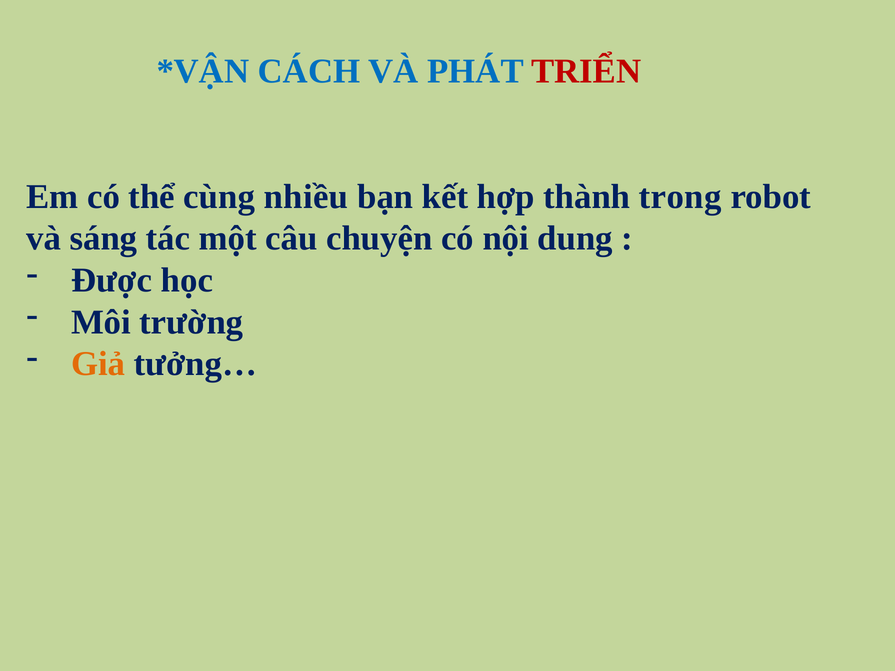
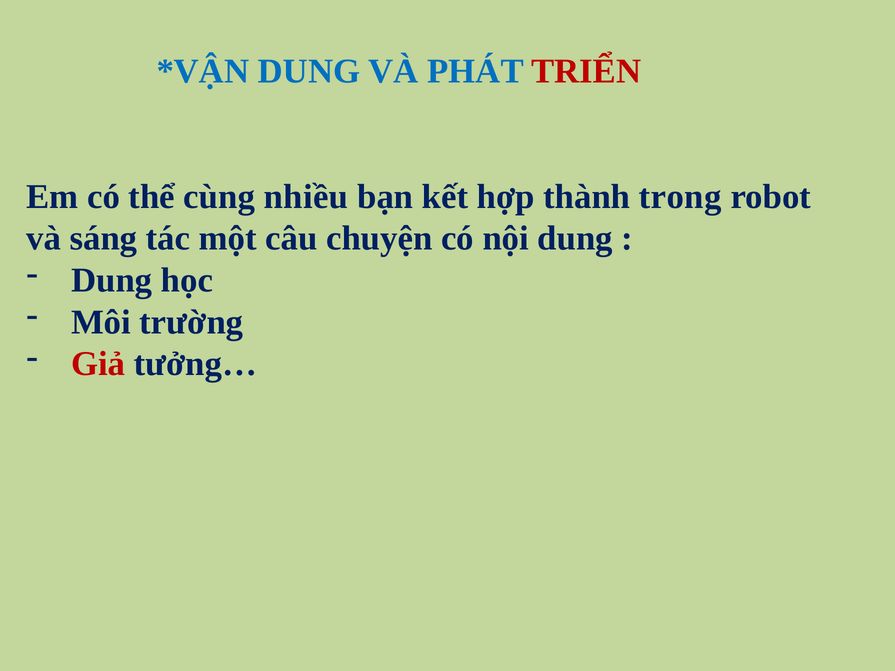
CÁCH at (309, 71): CÁCH -> DUNG
Được at (112, 280): Được -> Dung
Giả colour: orange -> red
